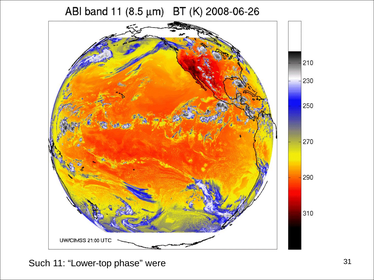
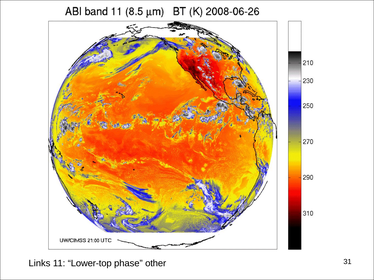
Such: Such -> Links
were: were -> other
